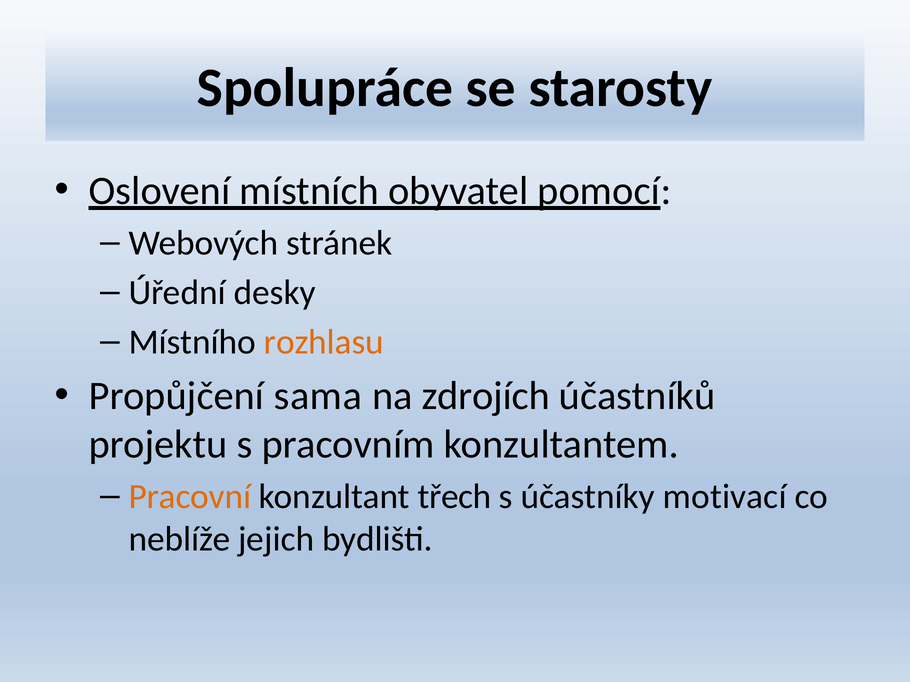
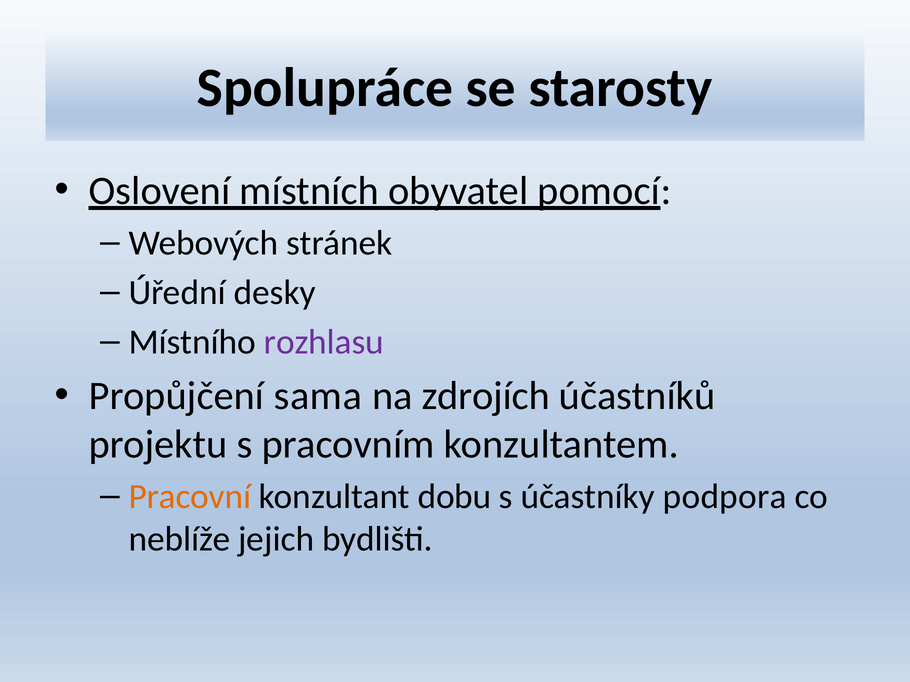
rozhlasu colour: orange -> purple
třech: třech -> dobu
motivací: motivací -> podpora
